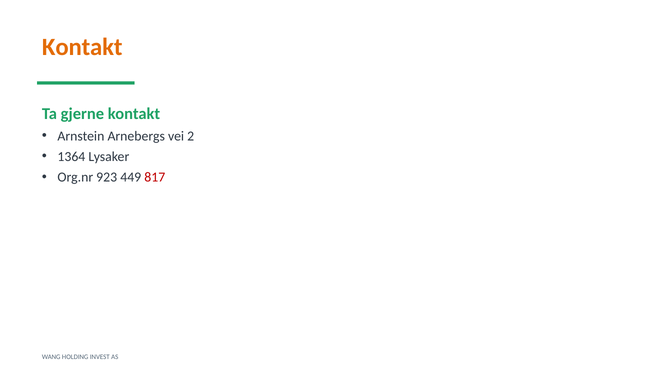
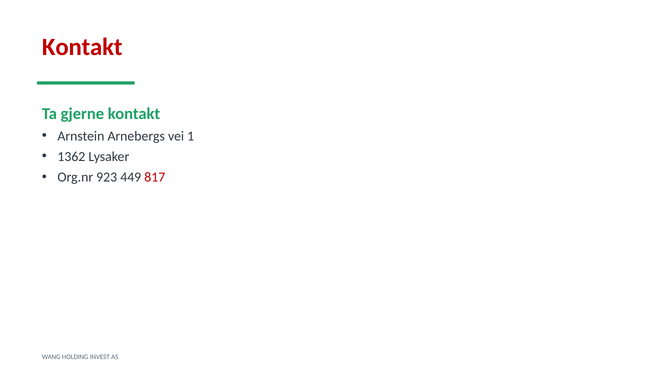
Kontakt at (82, 47) colour: orange -> red
2: 2 -> 1
1364: 1364 -> 1362
